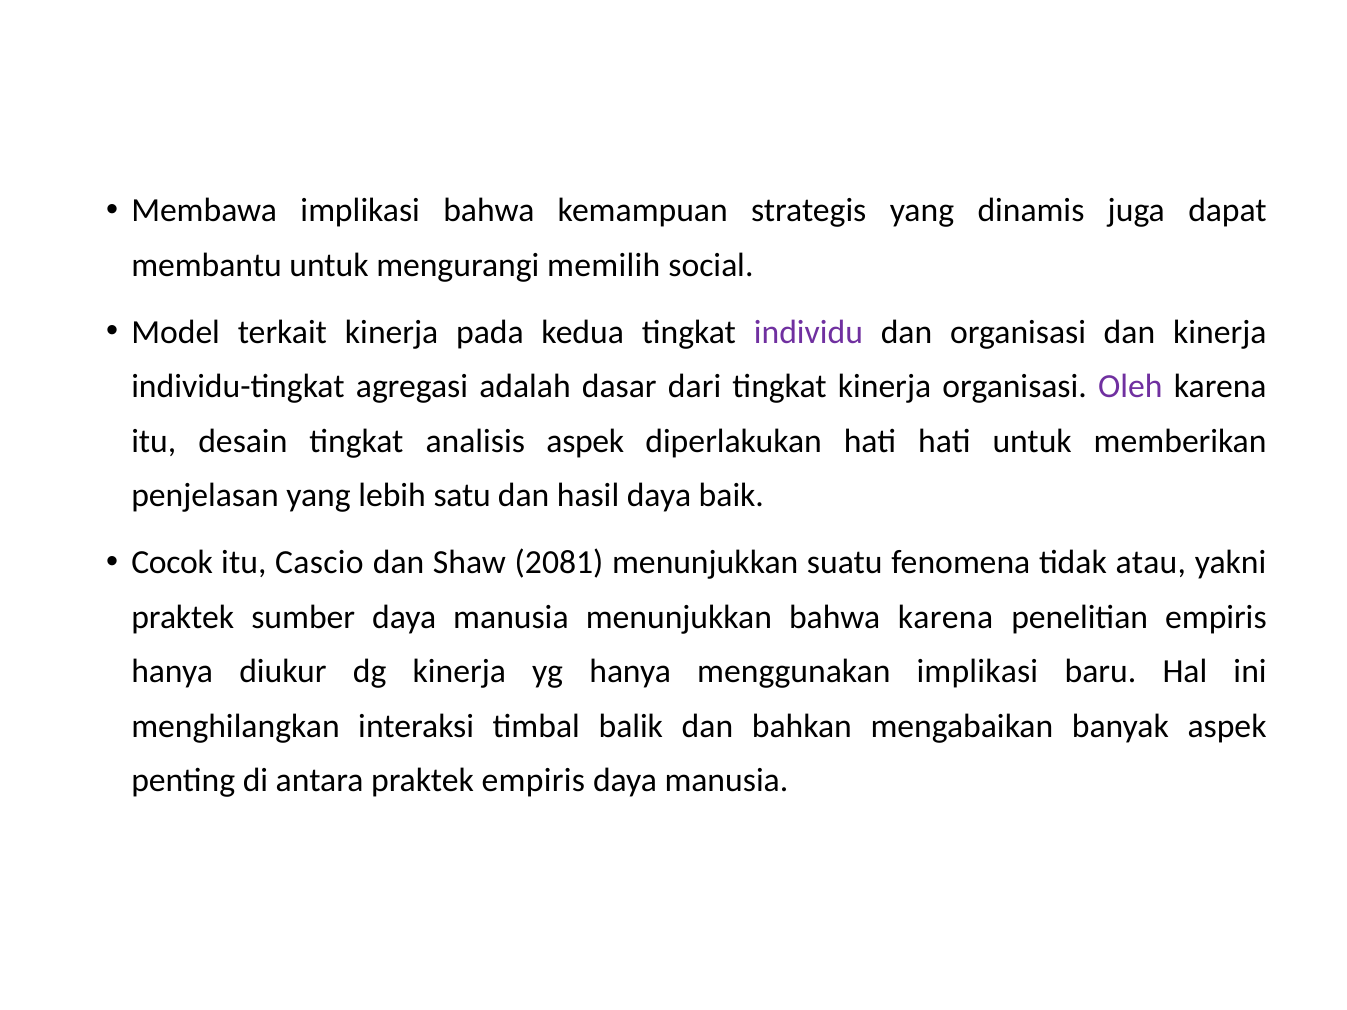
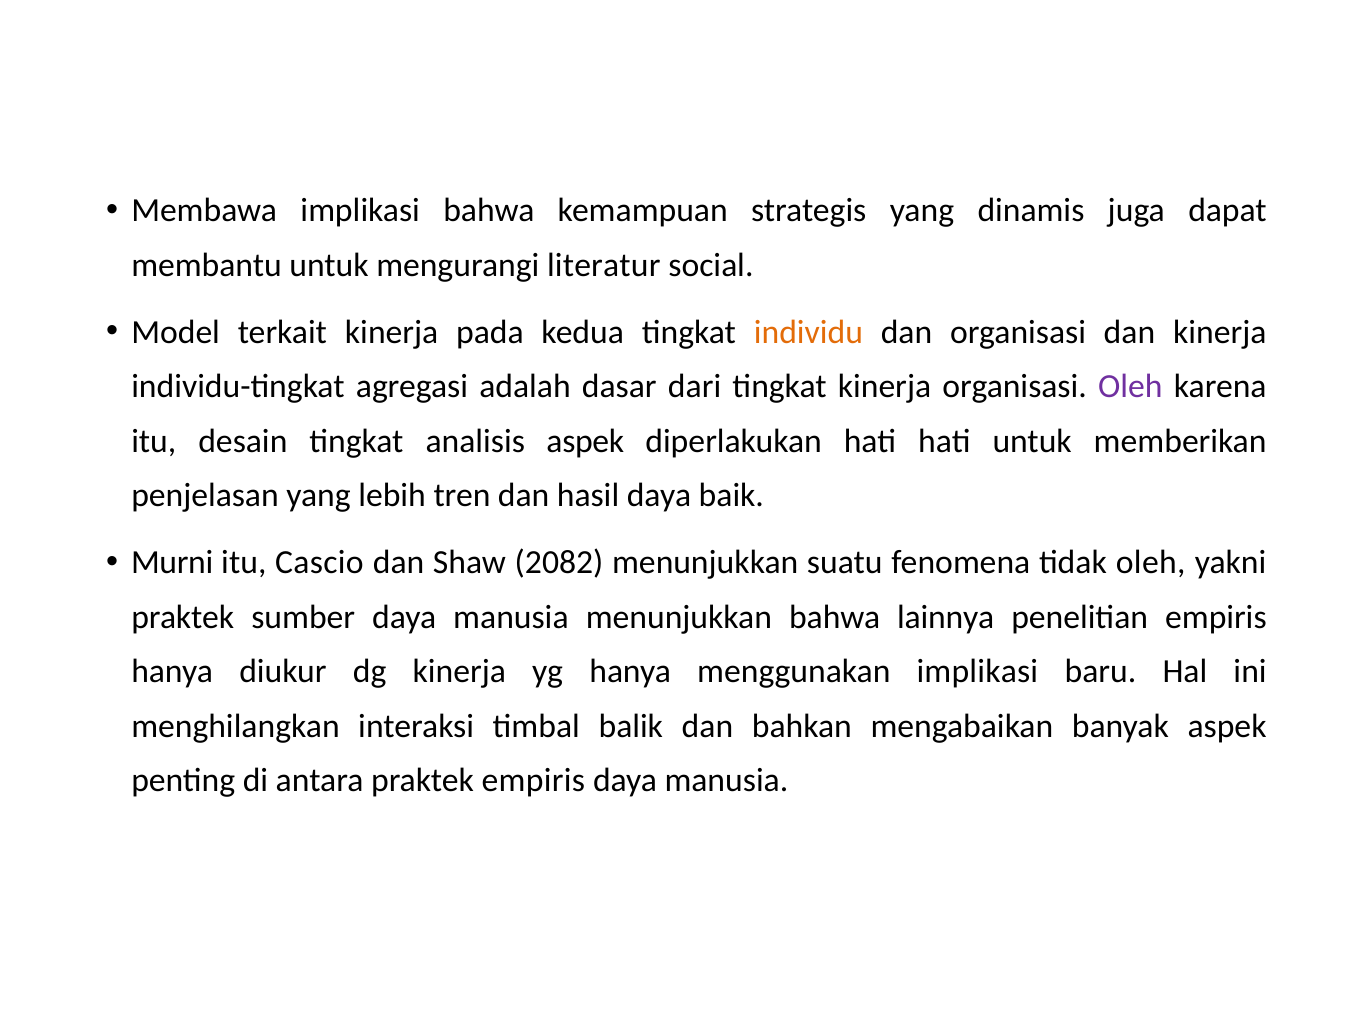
memilih: memilih -> literatur
individu colour: purple -> orange
satu: satu -> tren
Cocok: Cocok -> Murni
2081: 2081 -> 2082
tidak atau: atau -> oleh
bahwa karena: karena -> lainnya
